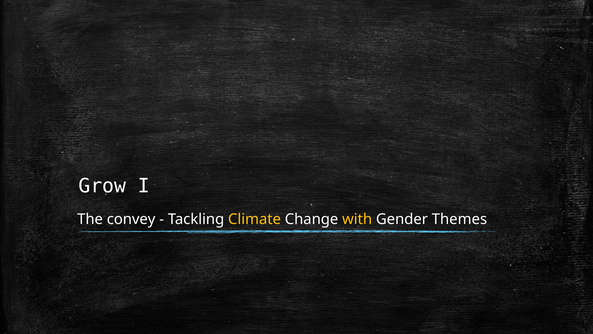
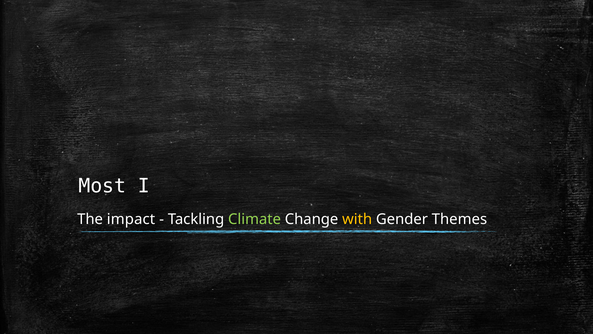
Grow: Grow -> Most
convey: convey -> impact
Climate colour: yellow -> light green
